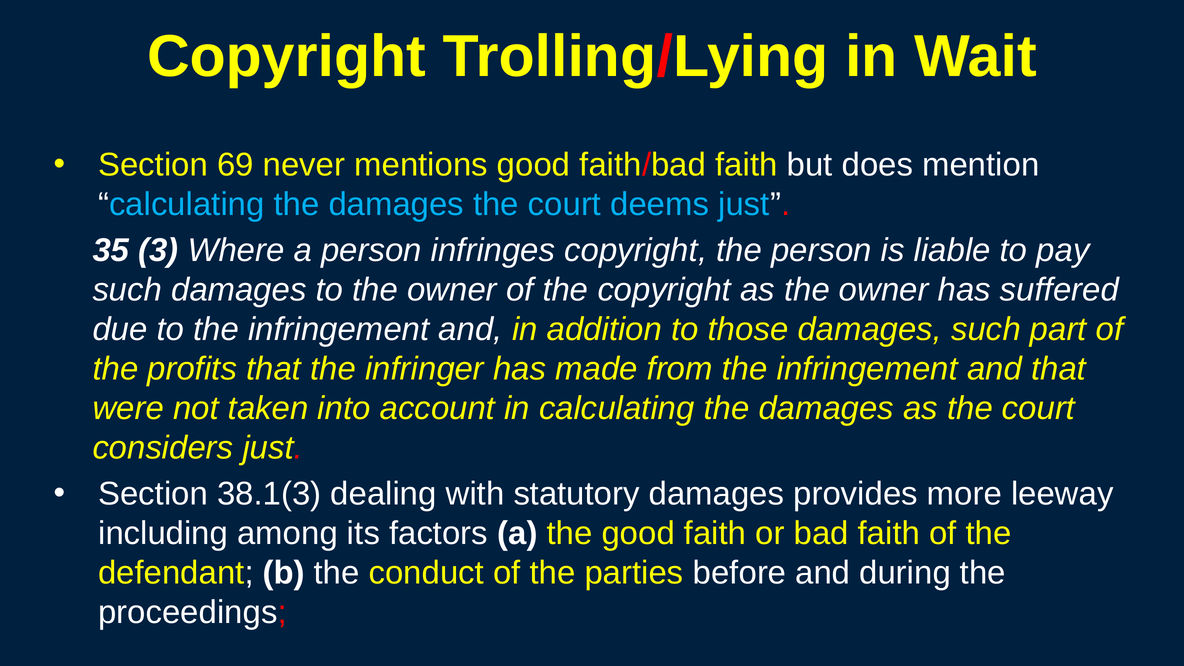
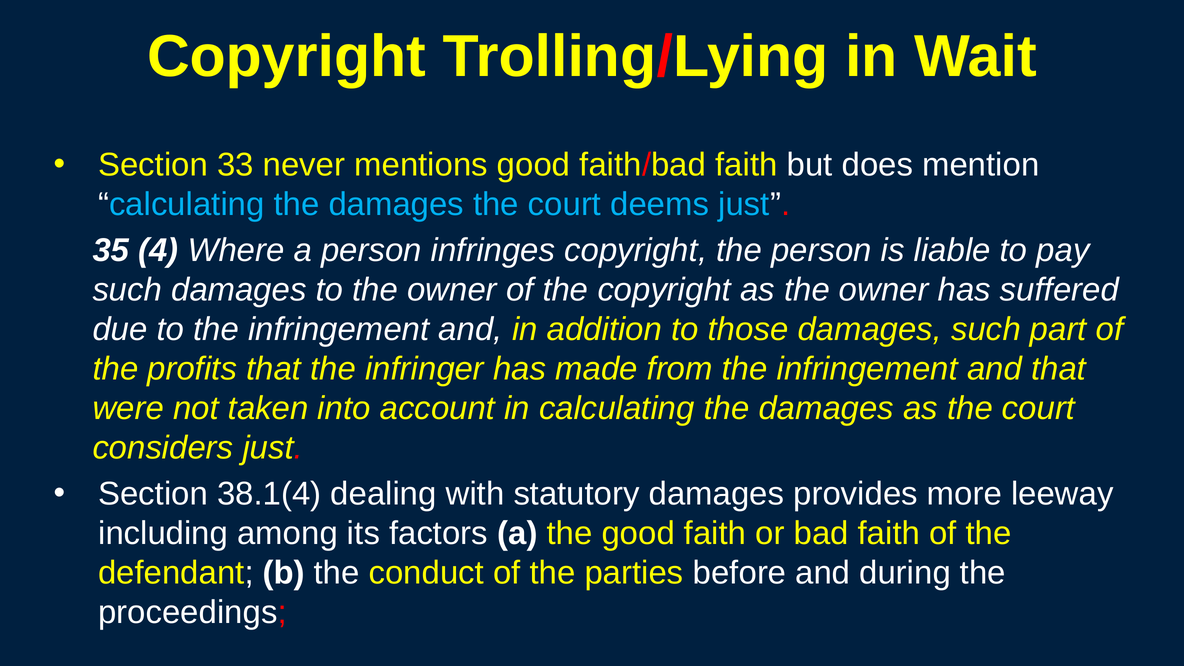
69: 69 -> 33
3: 3 -> 4
38.1(3: 38.1(3 -> 38.1(4
